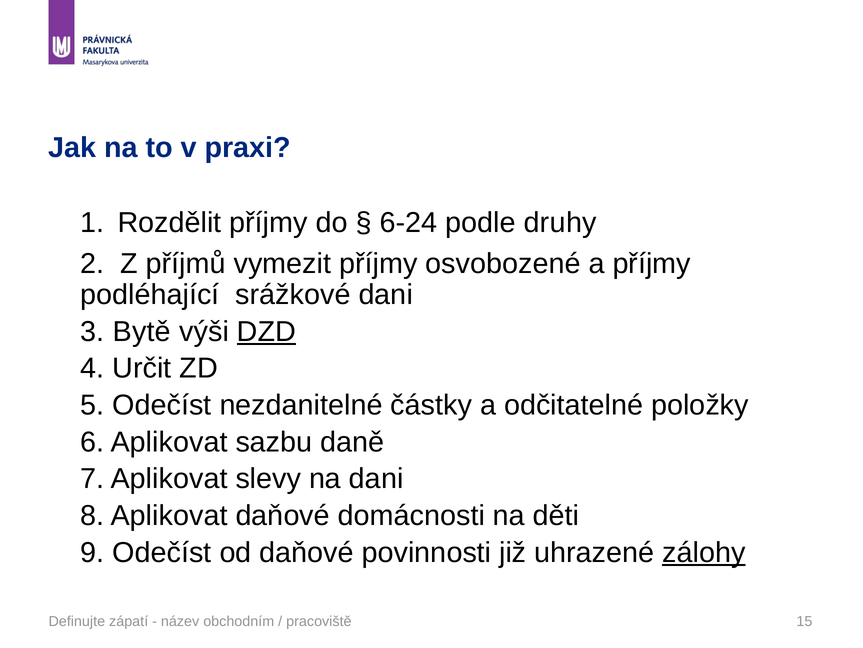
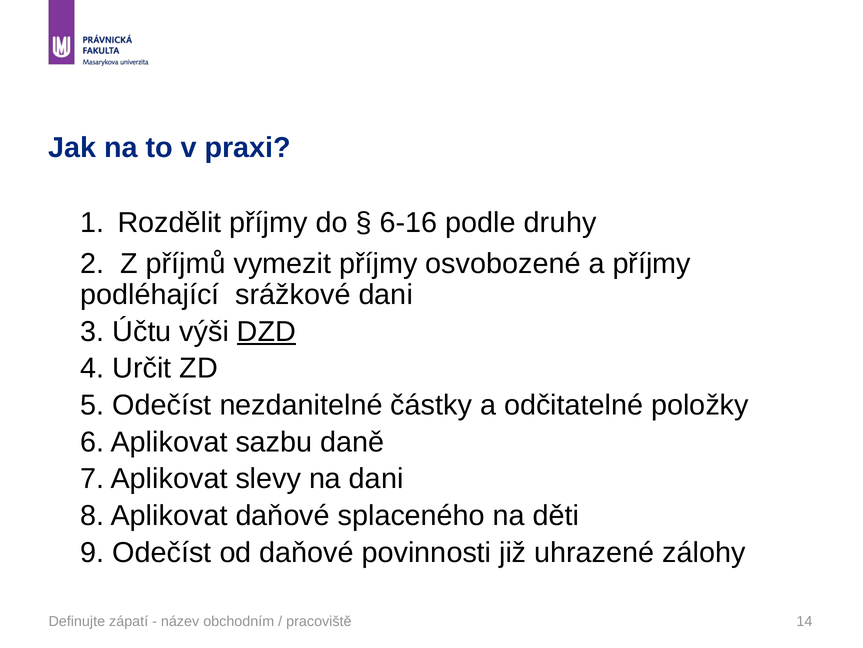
6-24: 6-24 -> 6-16
Bytě: Bytě -> Účtu
domácnosti: domácnosti -> splaceného
zálohy underline: present -> none
15: 15 -> 14
